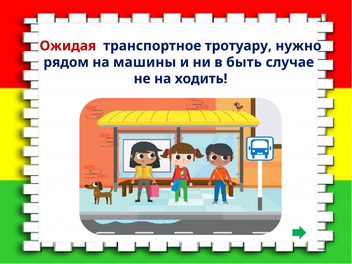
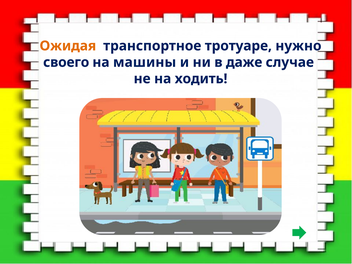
Ожидая colour: red -> orange
тротуару: тротуару -> тротуаре
рядом: рядом -> своего
быть: быть -> даже
